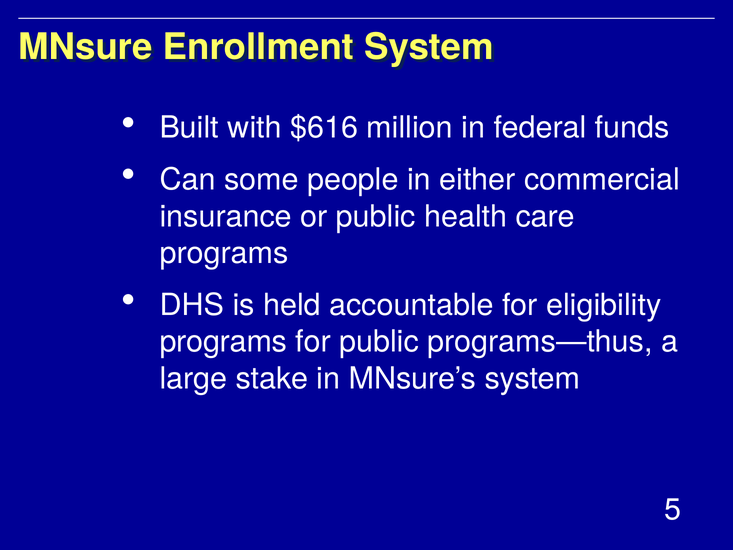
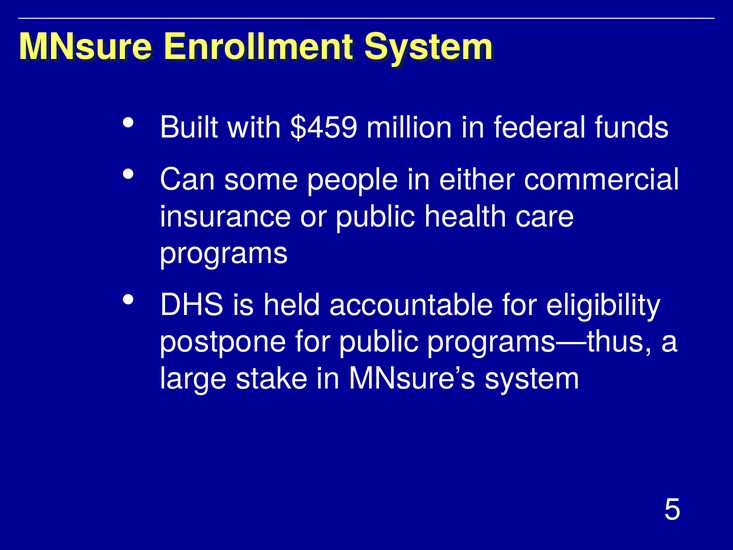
$616: $616 -> $459
programs at (223, 342): programs -> postpone
